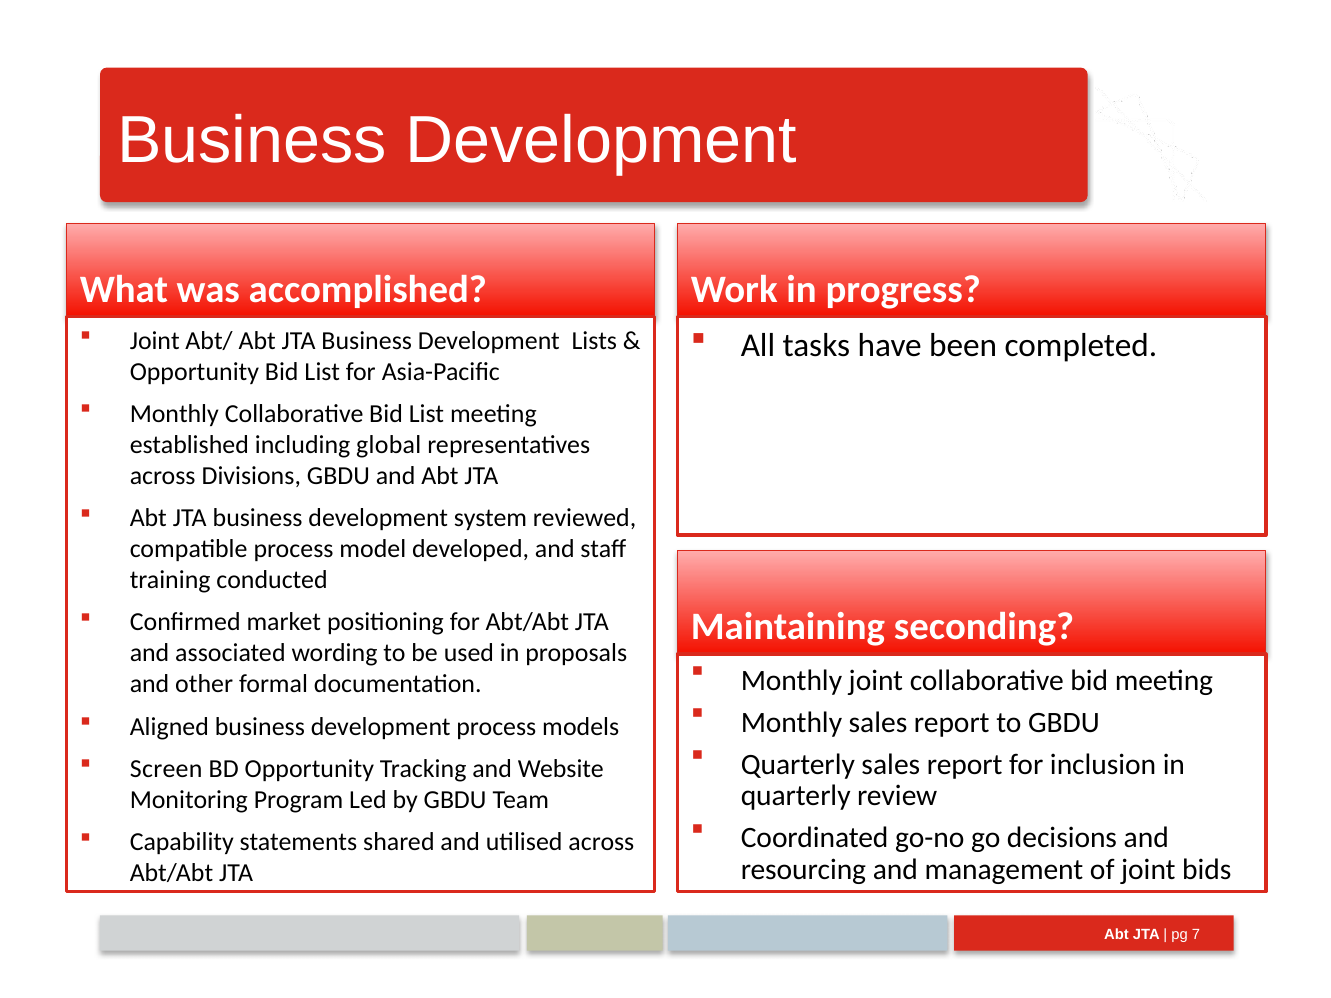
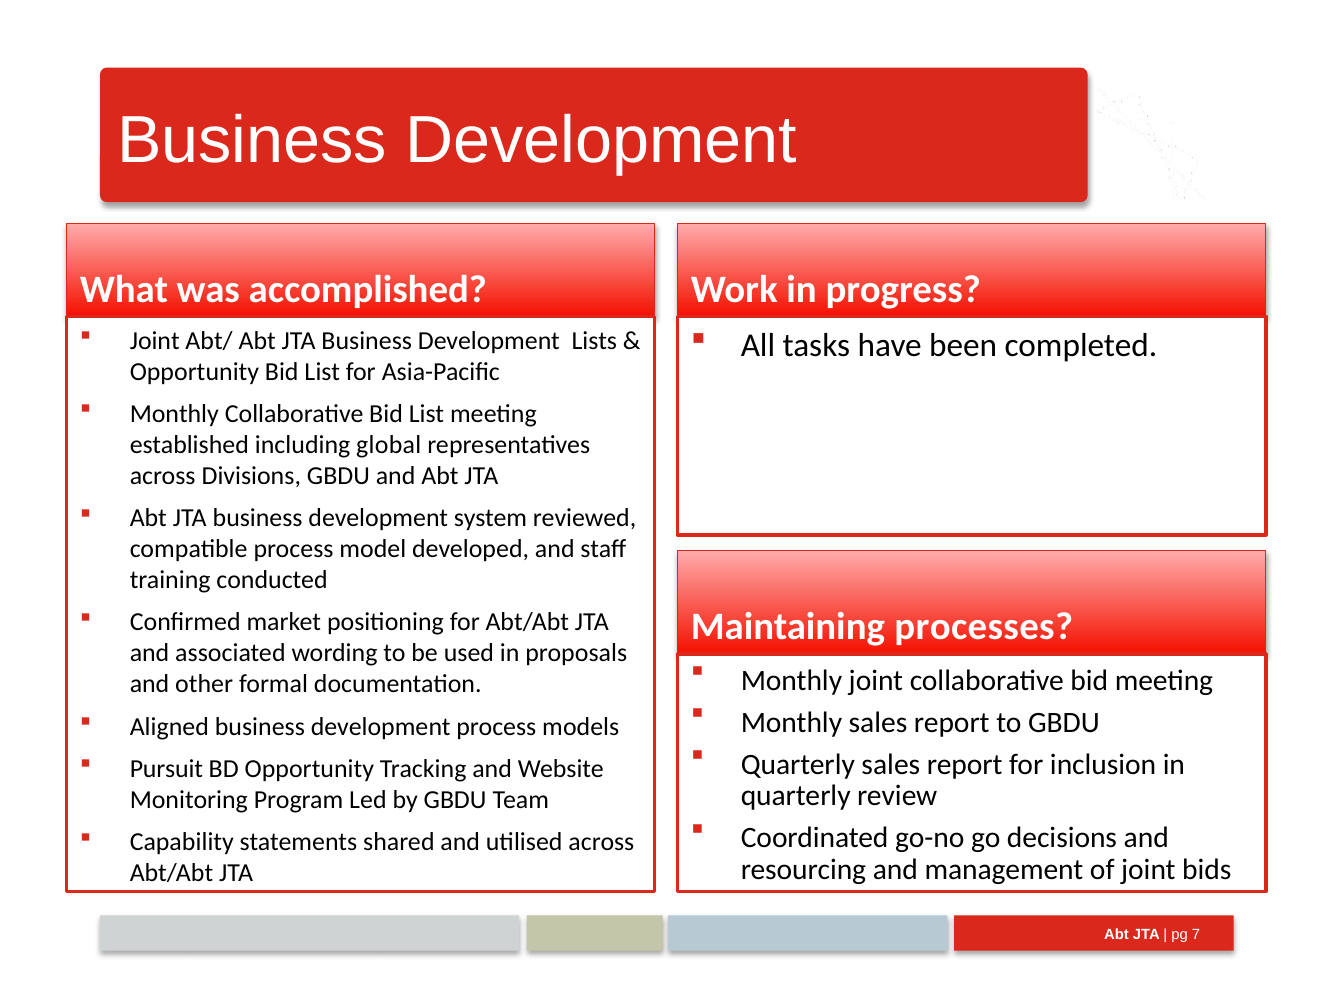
seconding: seconding -> processes
Screen: Screen -> Pursuit
